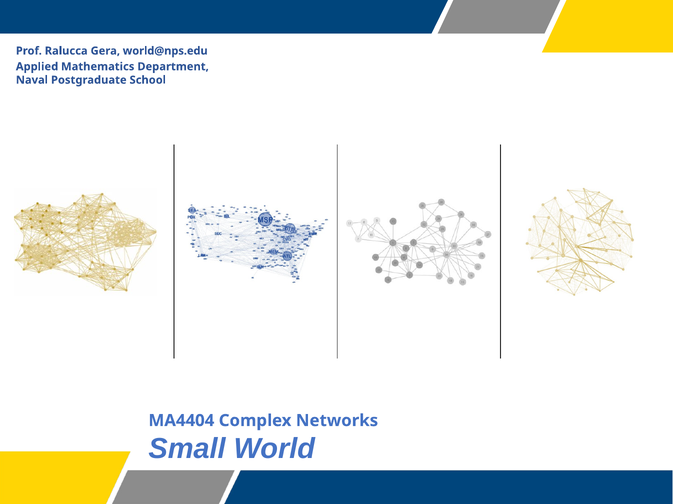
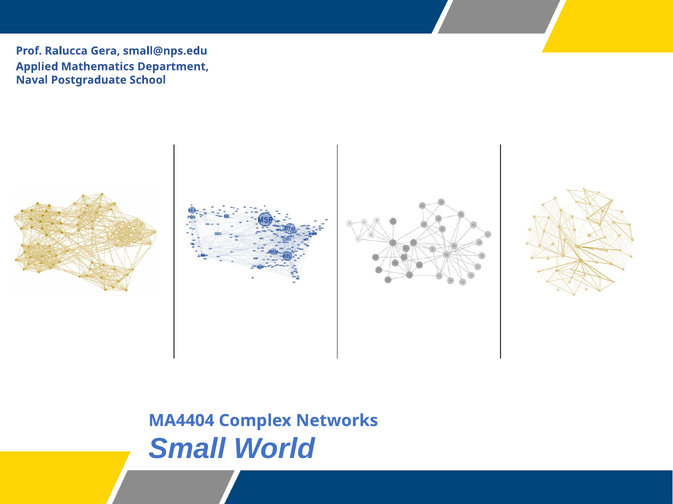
world@nps.edu: world@nps.edu -> small@nps.edu
